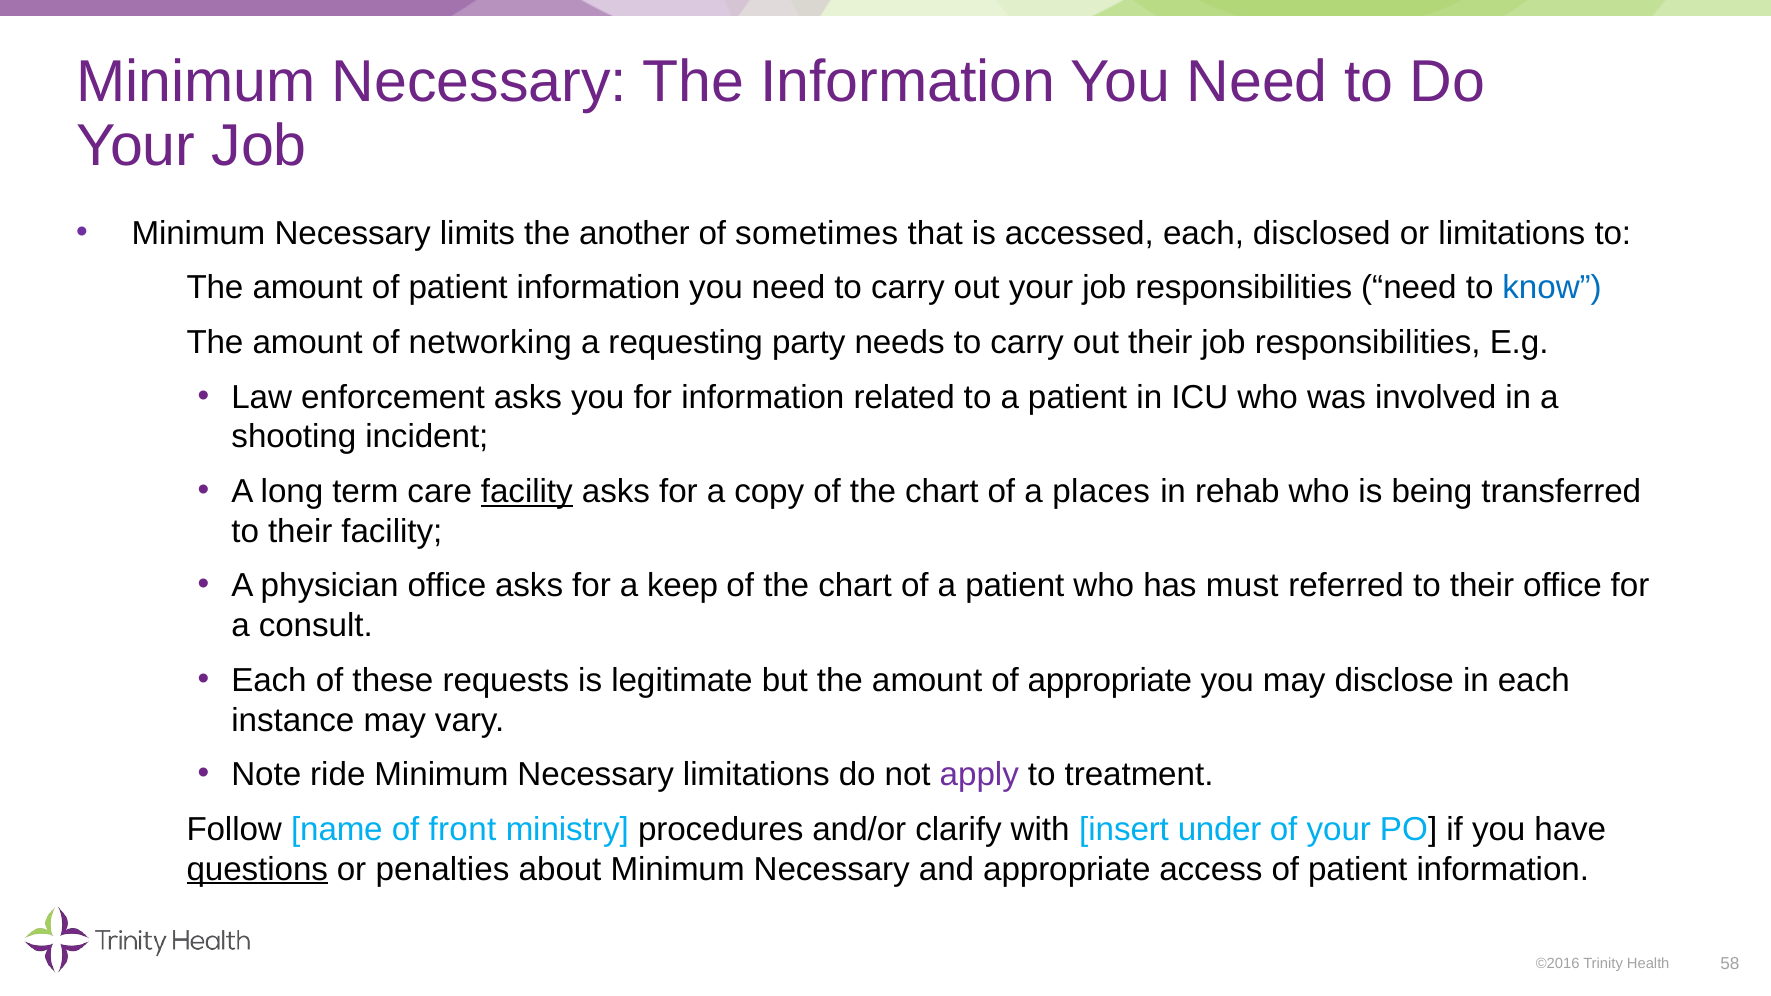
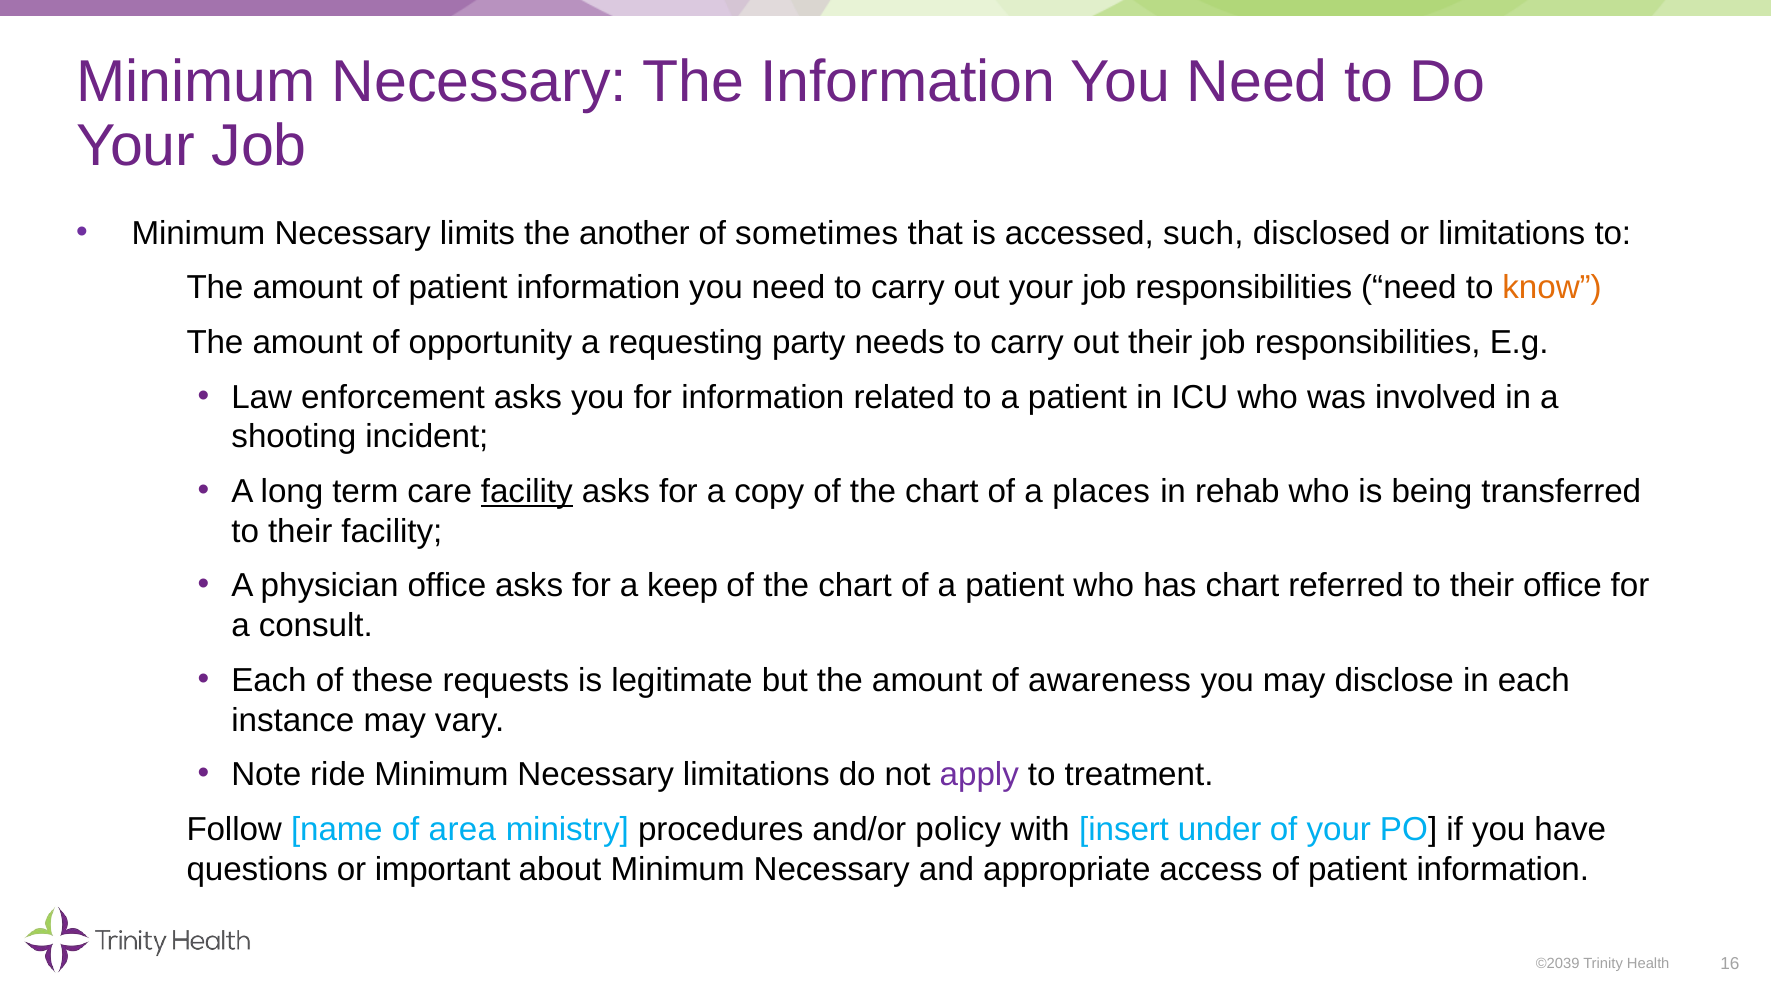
accessed each: each -> such
know colour: blue -> orange
networking: networking -> opportunity
has must: must -> chart
of appropriate: appropriate -> awareness
front: front -> area
clarify: clarify -> policy
questions underline: present -> none
penalties: penalties -> important
©2016: ©2016 -> ©2039
58: 58 -> 16
